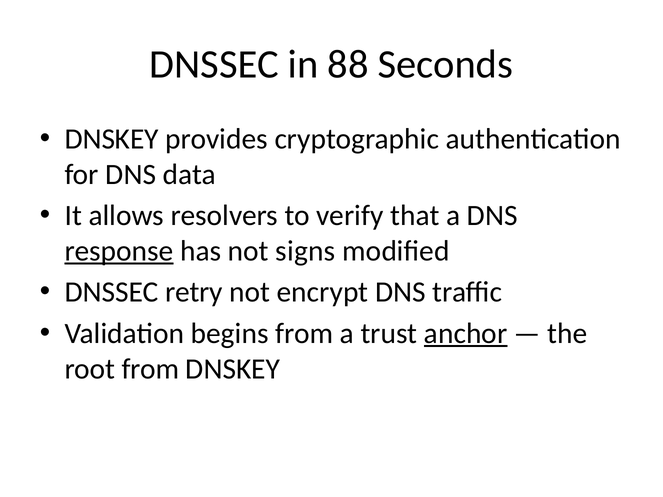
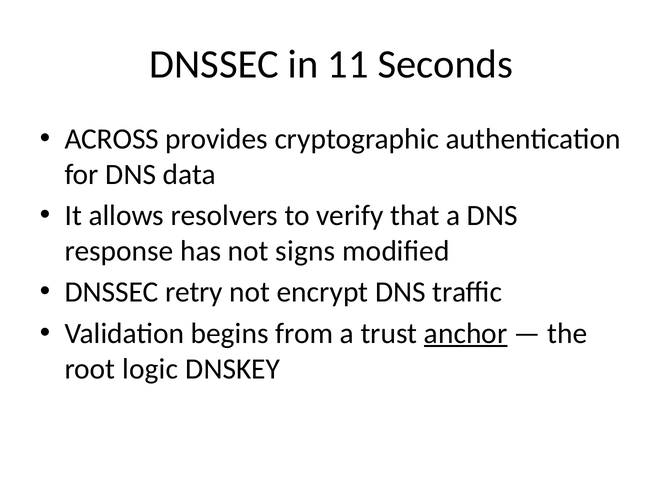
88: 88 -> 11
DNSKEY at (112, 139): DNSKEY -> ACROSS
response underline: present -> none
root from: from -> logic
